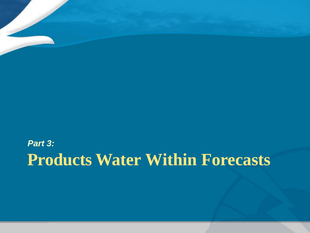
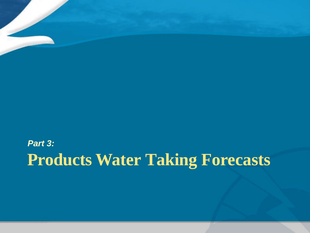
Within: Within -> Taking
